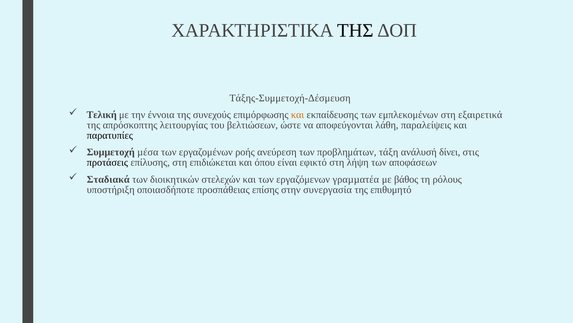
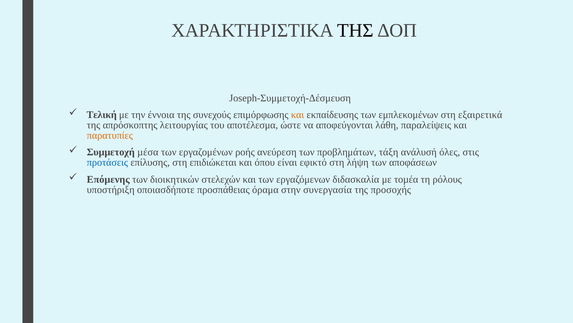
Τάξης-Συμμετοχή-Δέσμευση: Τάξης-Συμμετοχή-Δέσμευση -> Joseph-Συμμετοχή-Δέσμευση
βελτιώσεων: βελτιώσεων -> αποτέλεσμα
παρατυπίες colour: black -> orange
δίνει: δίνει -> όλες
προτάσεις colour: black -> blue
Σταδιακά: Σταδιακά -> Επόµενης
γραµµατέα: γραµµατέα -> διδασκαλία
βάθος: βάθος -> τοµέα
επίσης: επίσης -> όραμα
επιθυμητό: επιθυμητό -> προσοχής
